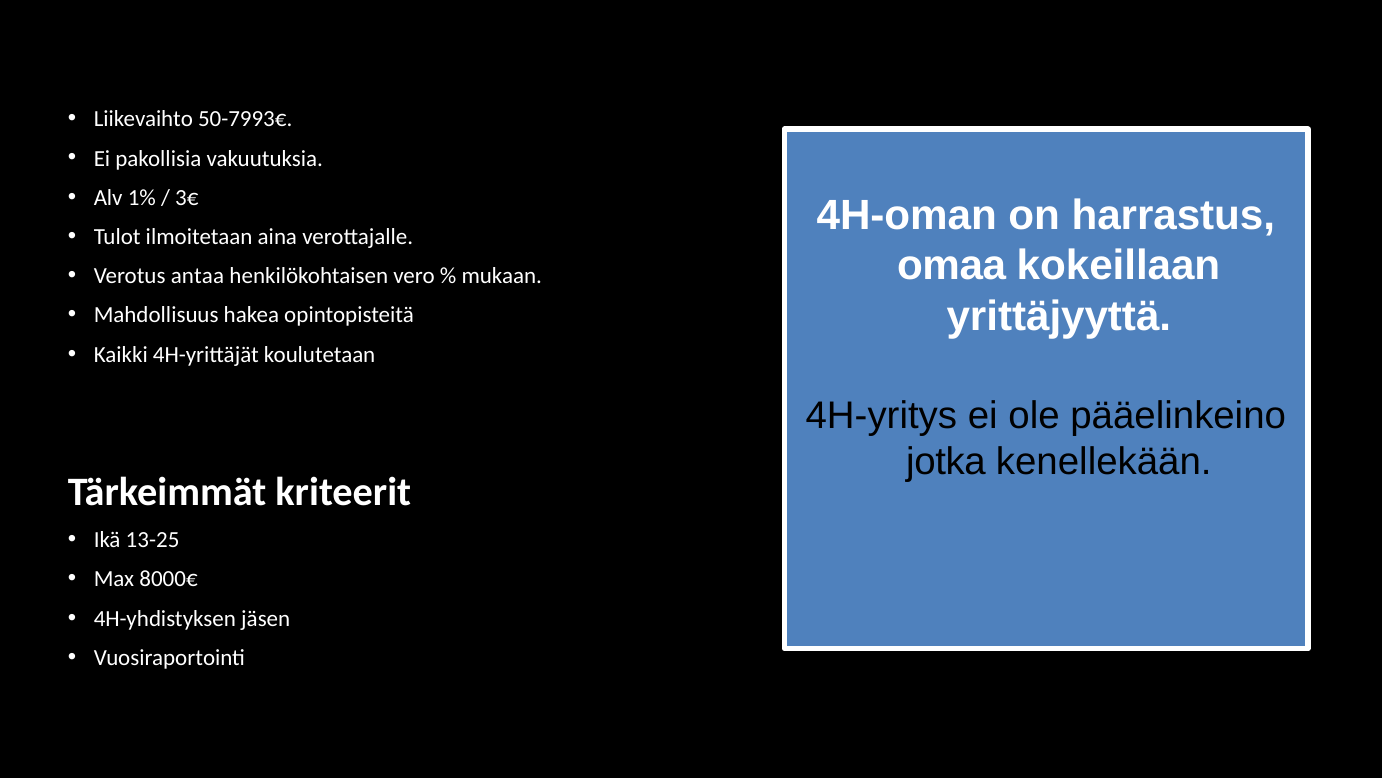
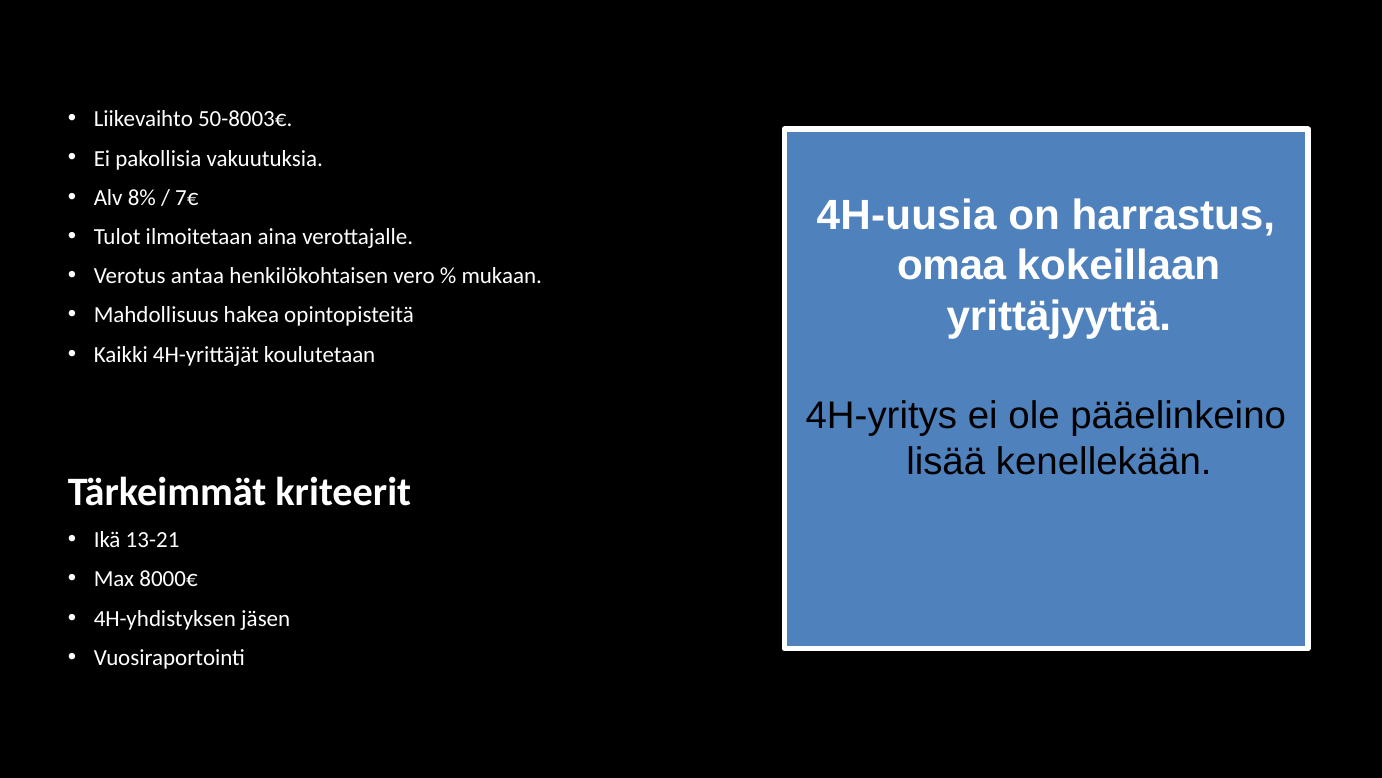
50-7993€: 50-7993€ -> 50-8003€
1%: 1% -> 8%
3€: 3€ -> 7€
4H-oman: 4H-oman -> 4H-uusia
jotka: jotka -> lisää
13-25: 13-25 -> 13-21
